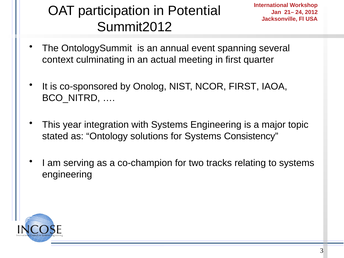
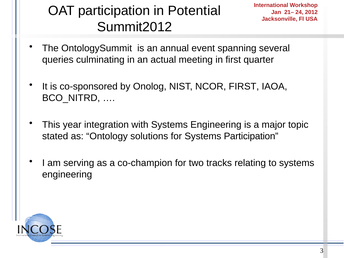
context: context -> queries
Systems Consistency: Consistency -> Participation
